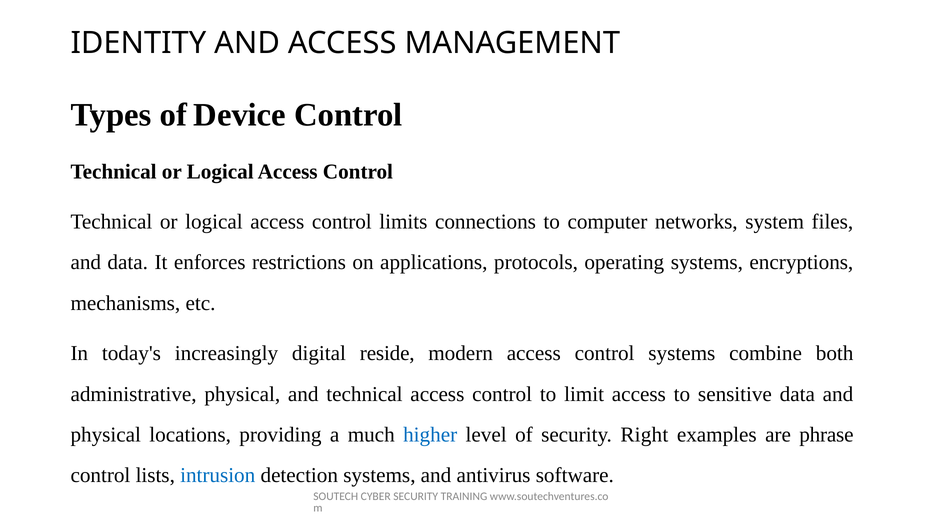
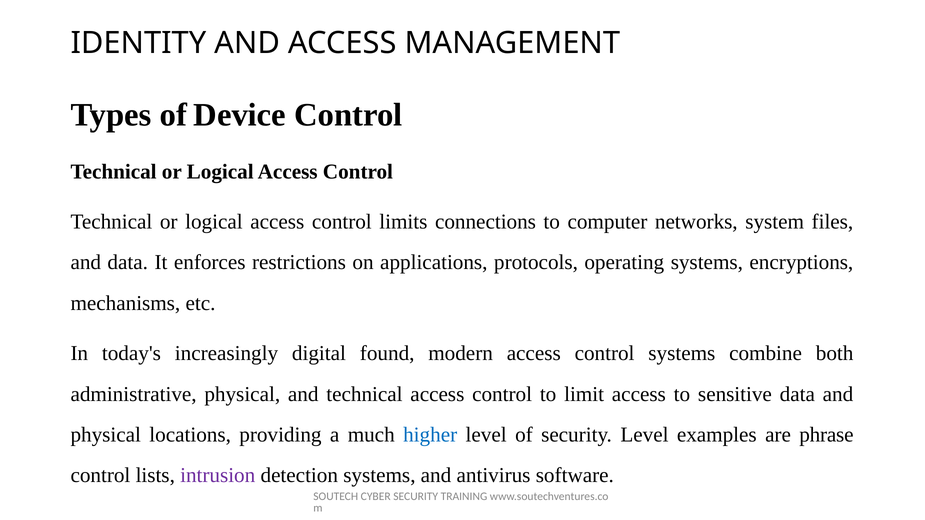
reside: reside -> found
security Right: Right -> Level
intrusion colour: blue -> purple
